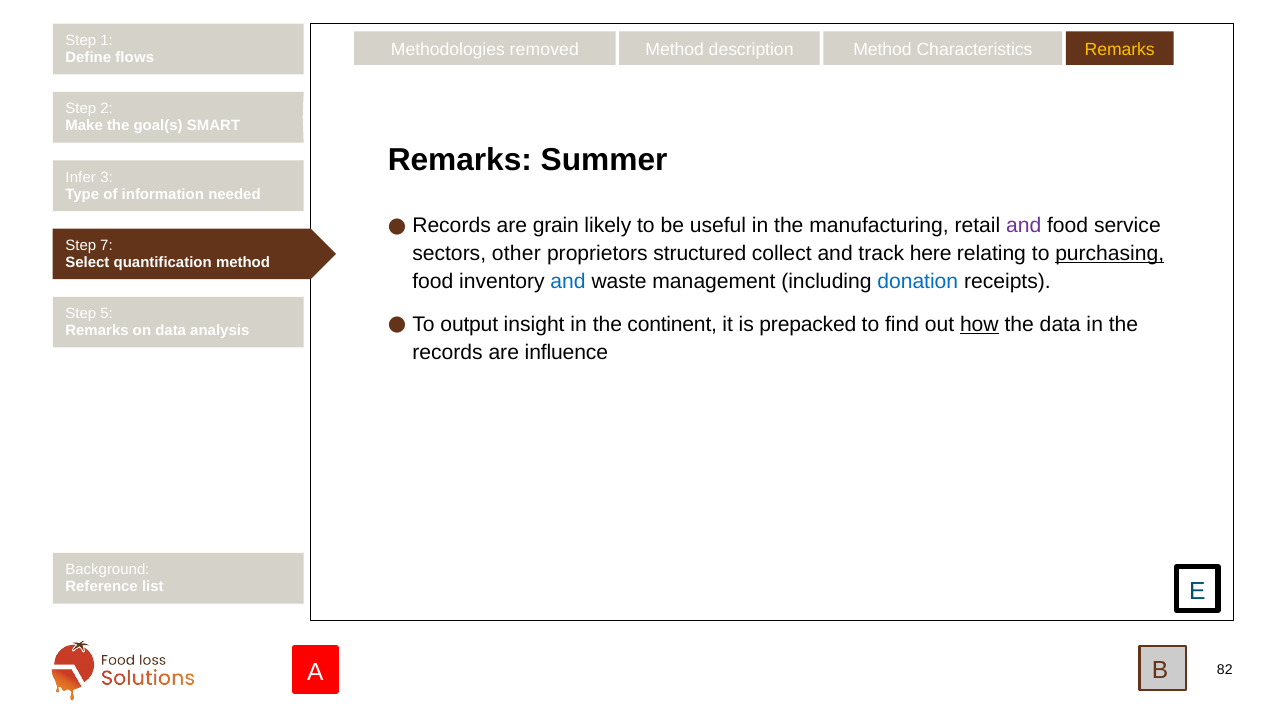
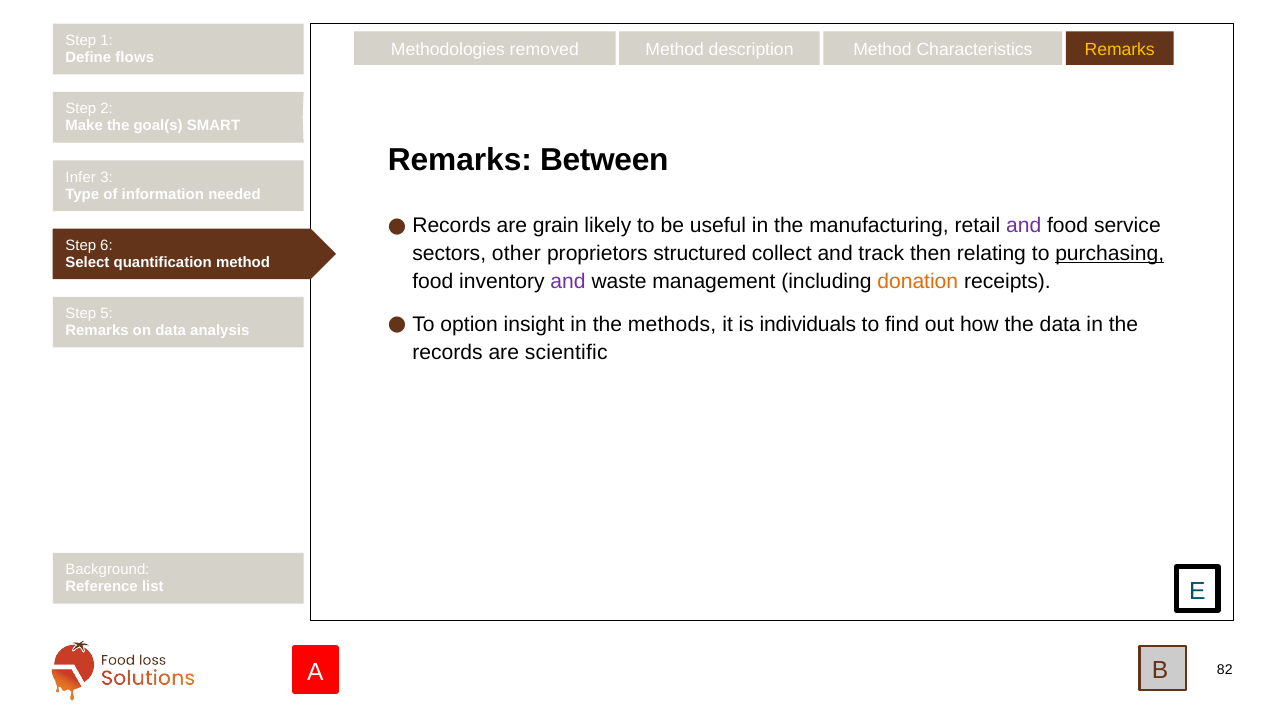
Summer: Summer -> Between
7: 7 -> 6
here: here -> then
and at (568, 282) colour: blue -> purple
donation colour: blue -> orange
output: output -> option
continent: continent -> methods
prepacked: prepacked -> individuals
how underline: present -> none
influence: influence -> scientific
